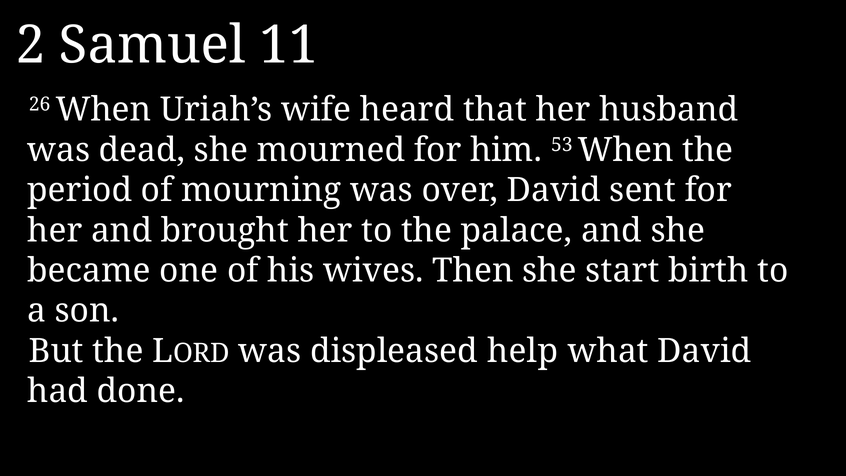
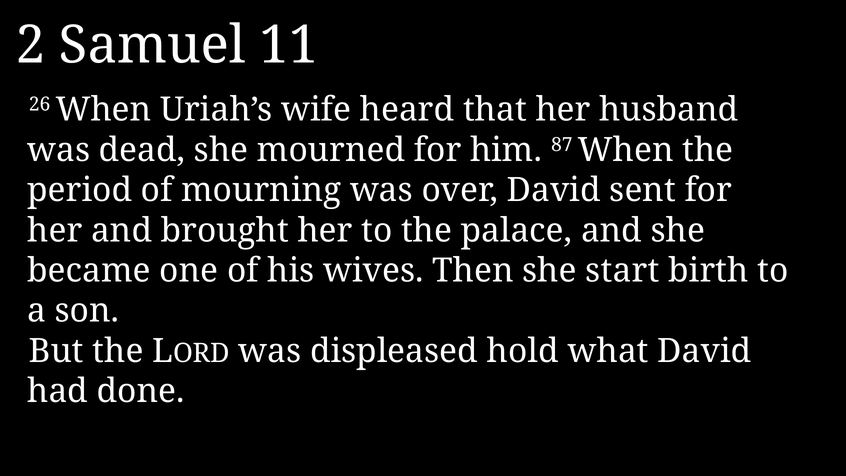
53: 53 -> 87
help: help -> hold
